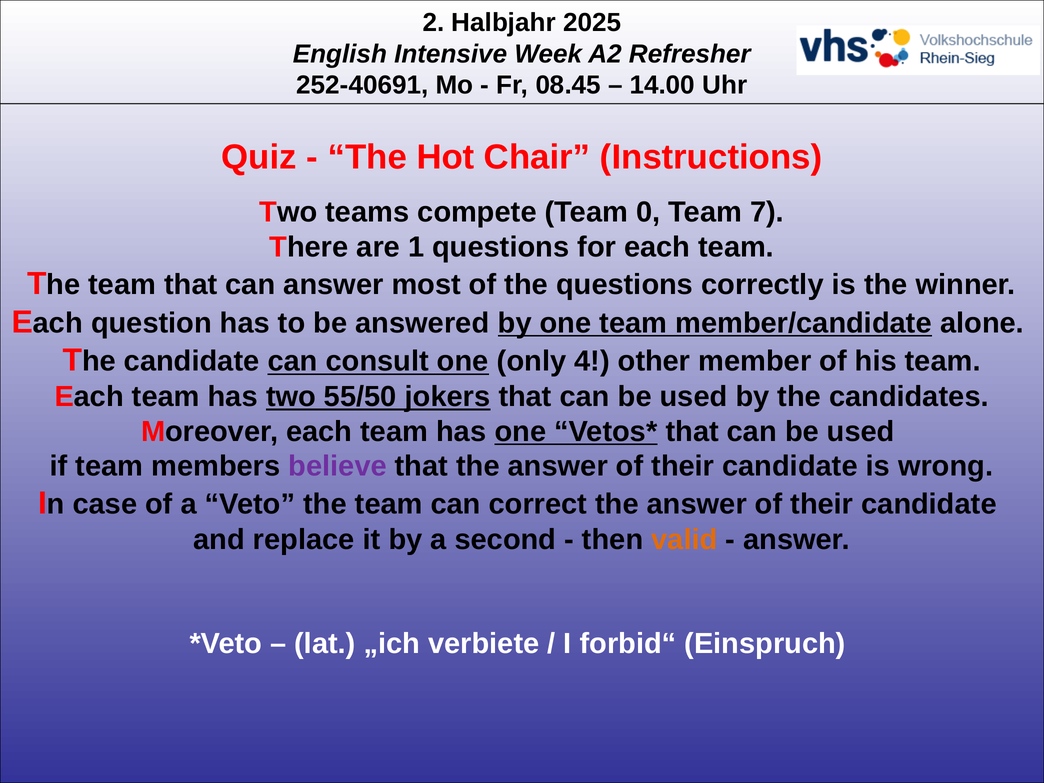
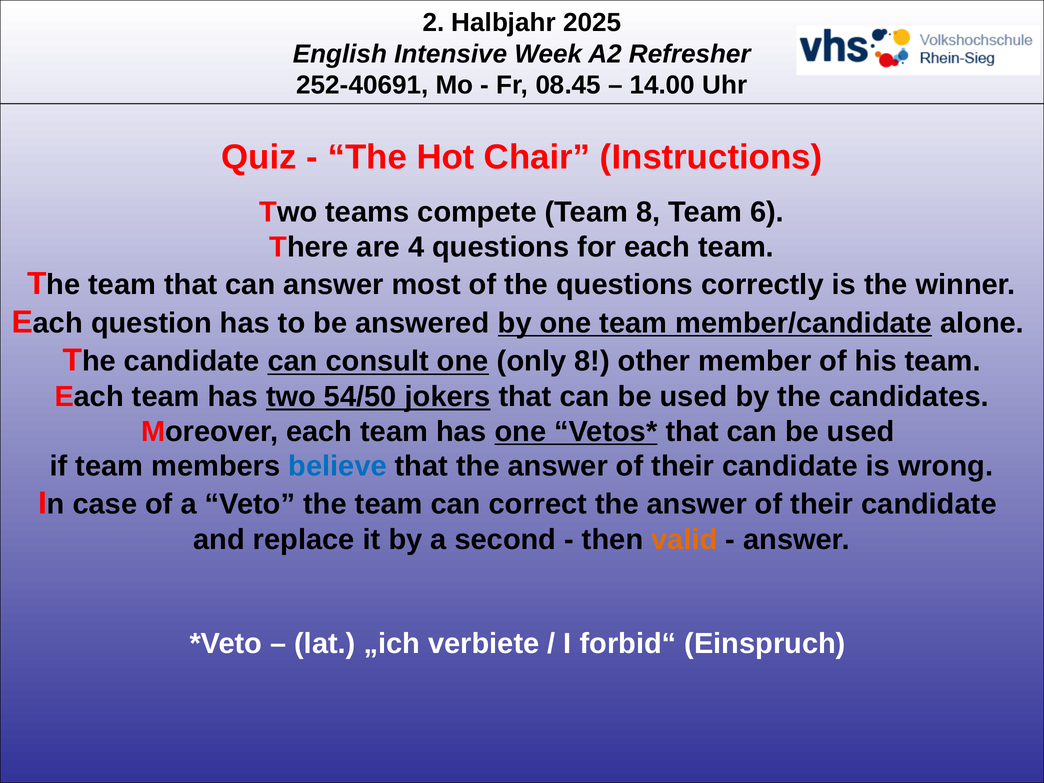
Team 0: 0 -> 8
7: 7 -> 6
1: 1 -> 4
only 4: 4 -> 8
55/50: 55/50 -> 54/50
believe colour: purple -> blue
